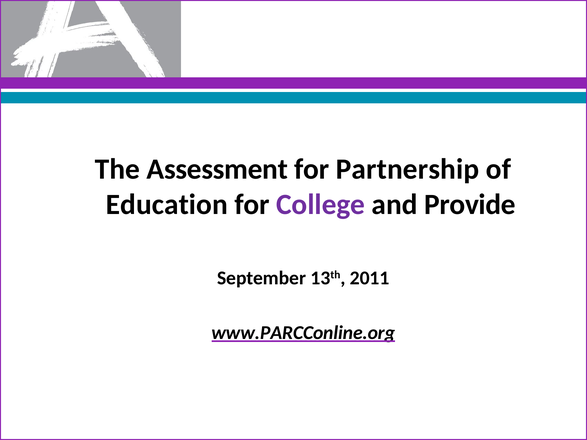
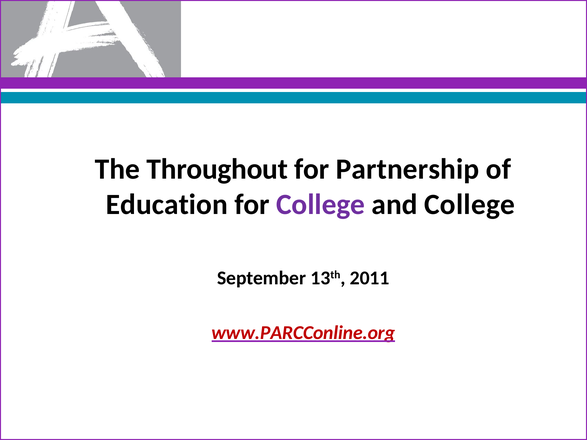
Assessment: Assessment -> Throughout
and Provide: Provide -> College
www.PARCConline.org colour: black -> red
